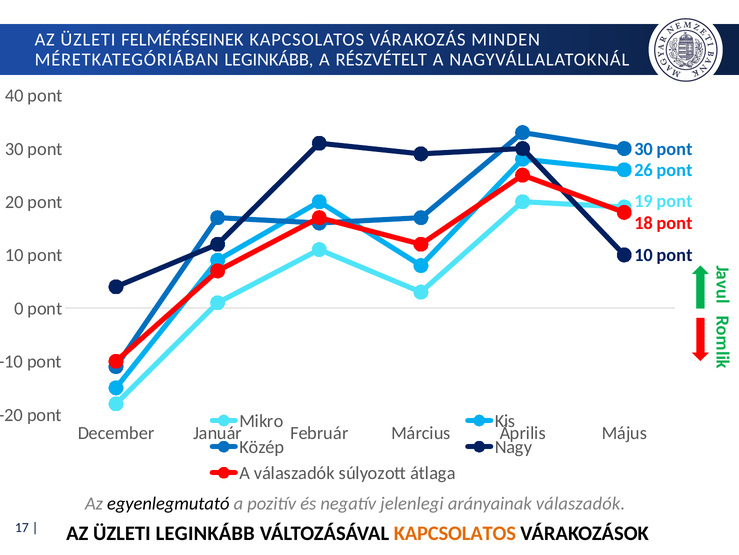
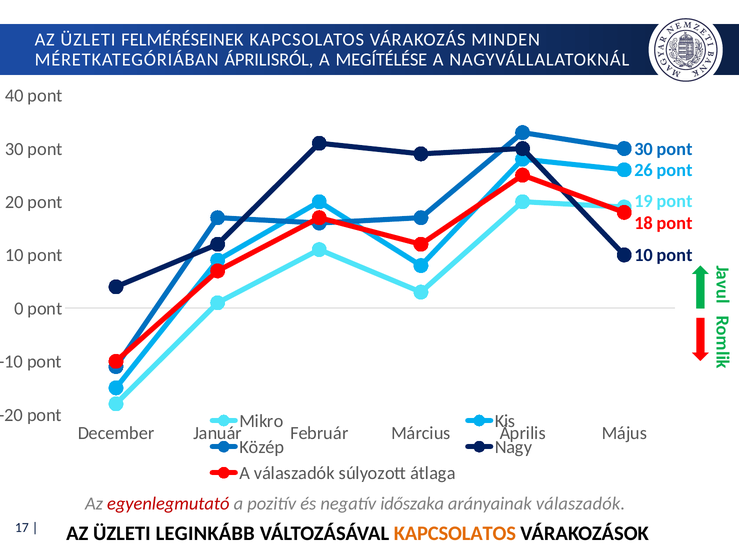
MÉRETKATEGÓRIÁBAN LEGINKÁBB: LEGINKÁBB -> ÁPRILISRÓL
RÉSZVÉTELT: RÉSZVÉTELT -> MEGÍTÉLÉSE
egyenlegmutató colour: black -> red
jelenlegi: jelenlegi -> időszaka
